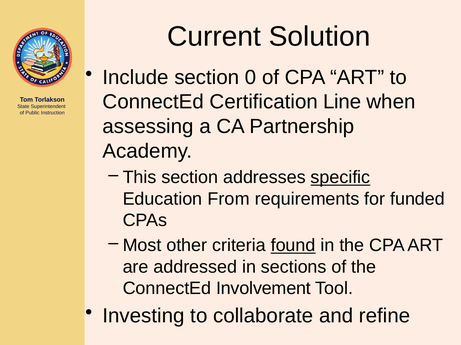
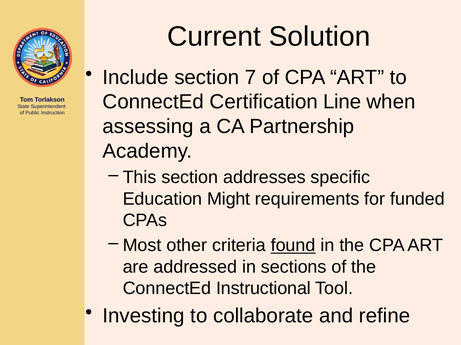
0: 0 -> 7
specific underline: present -> none
From: From -> Might
Involvement: Involvement -> Instructional
